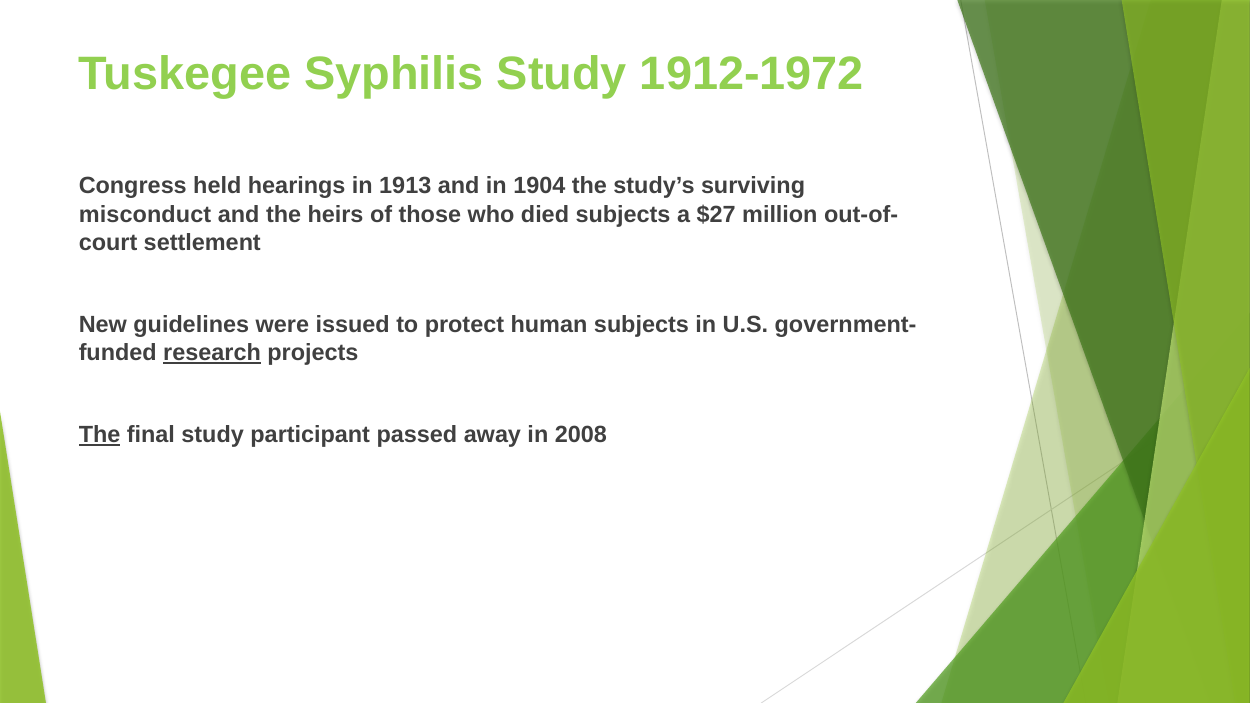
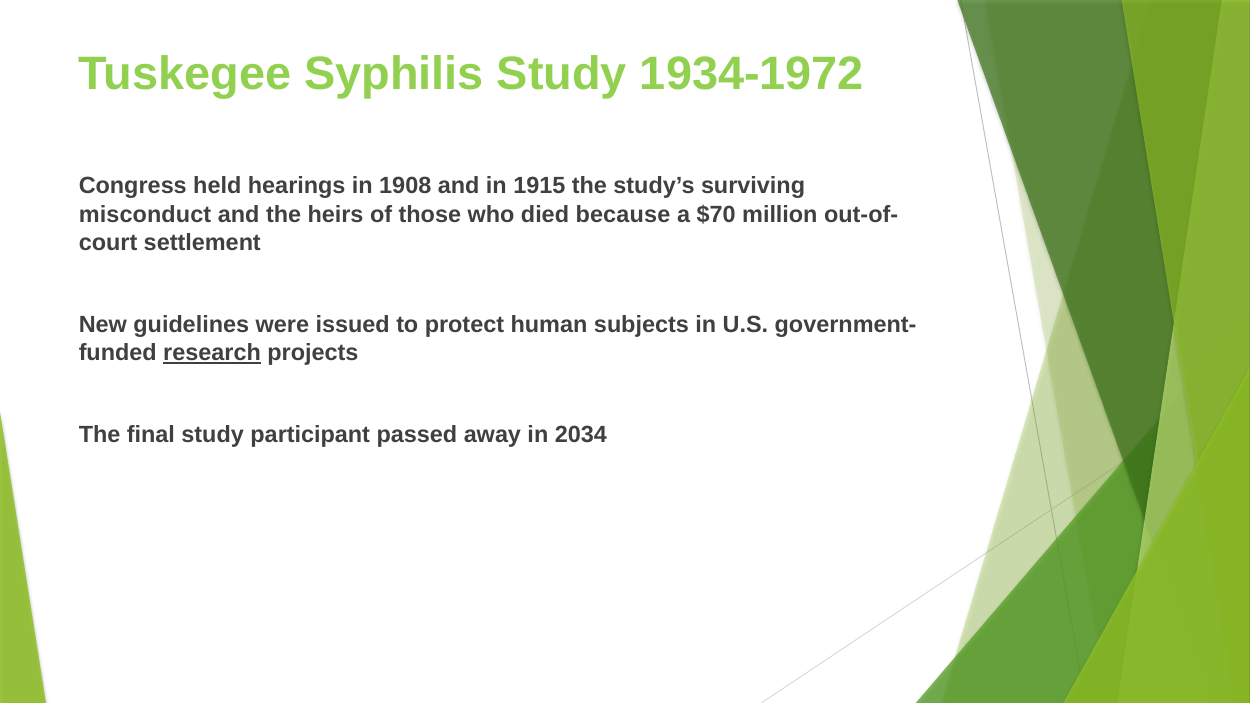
1912-1972: 1912-1972 -> 1934-1972
1913: 1913 -> 1908
1904: 1904 -> 1915
died subjects: subjects -> because
$27: $27 -> $70
The at (100, 435) underline: present -> none
2008: 2008 -> 2034
